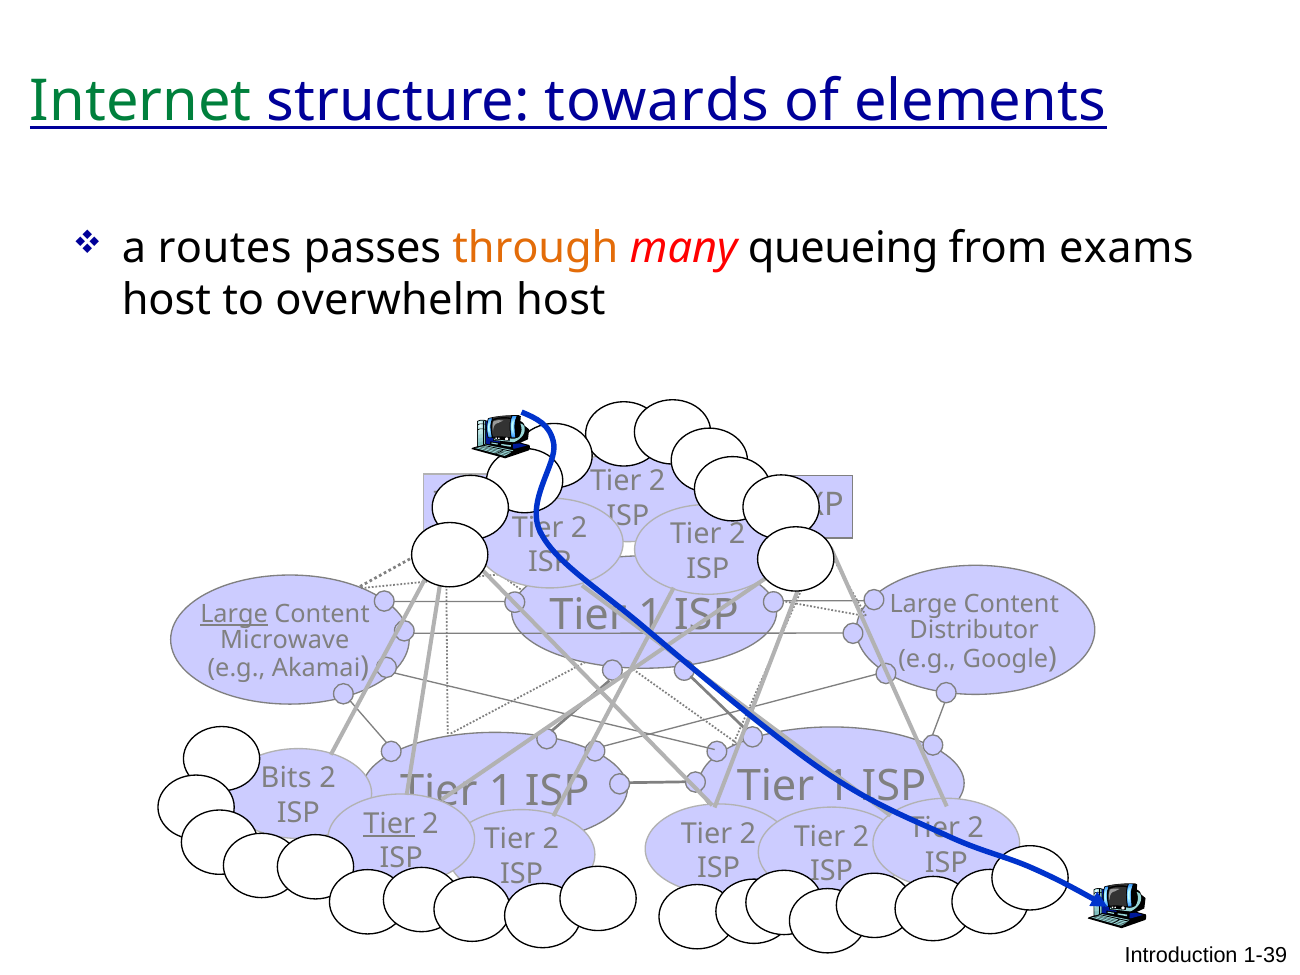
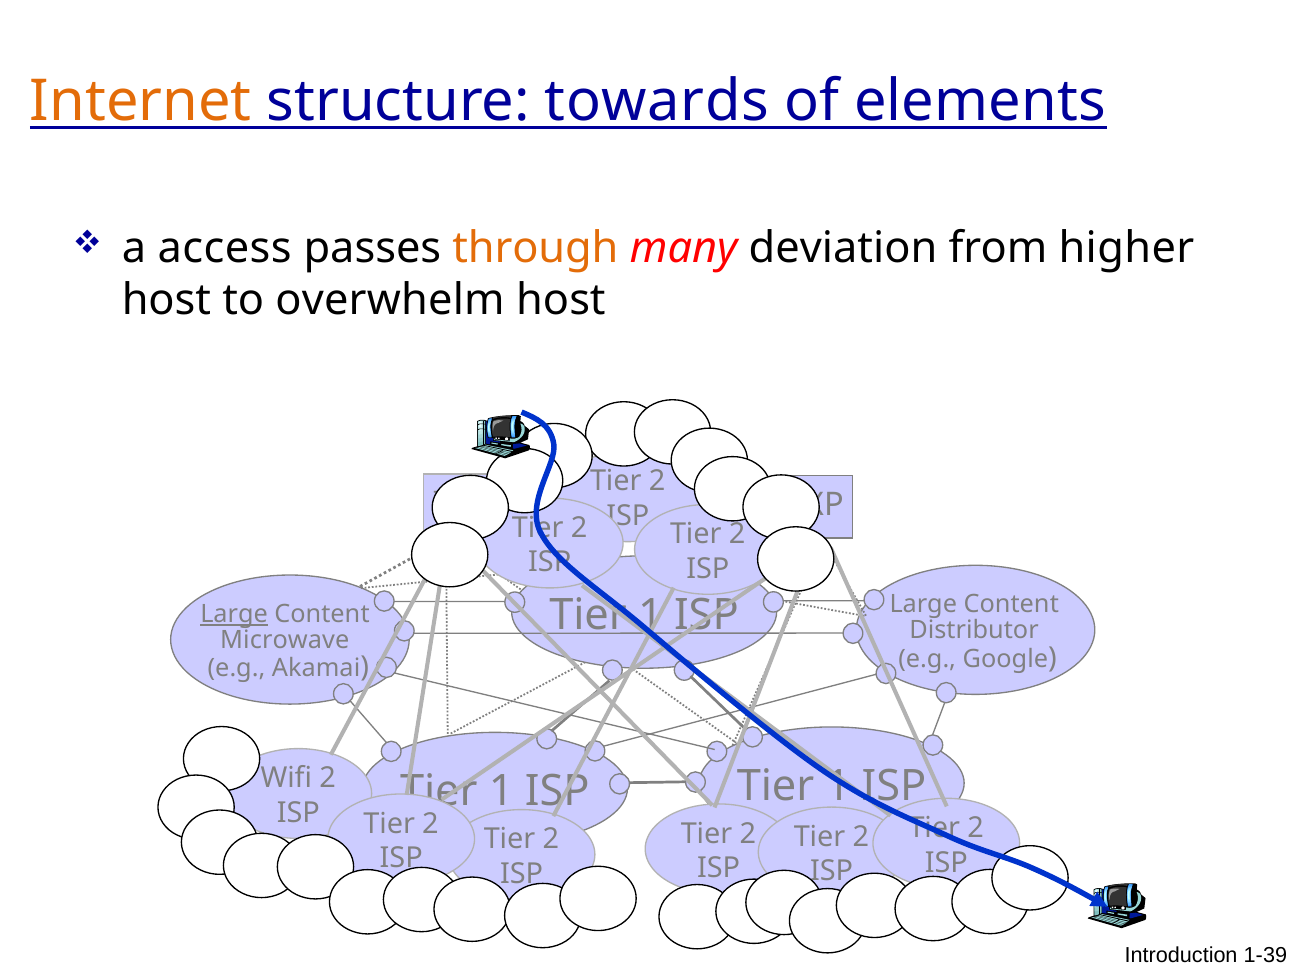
Internet colour: green -> orange
routes: routes -> access
queueing: queueing -> deviation
exams: exams -> higher
Bits: Bits -> Wifi
Tier at (389, 824) underline: present -> none
